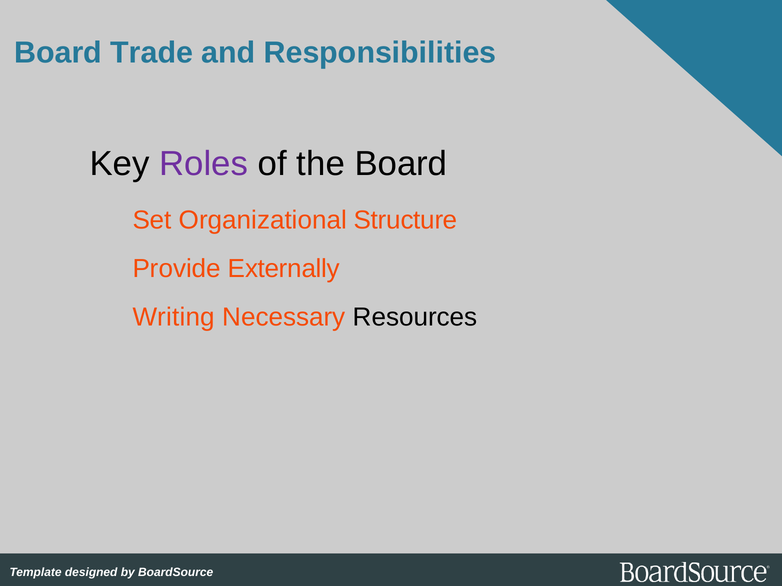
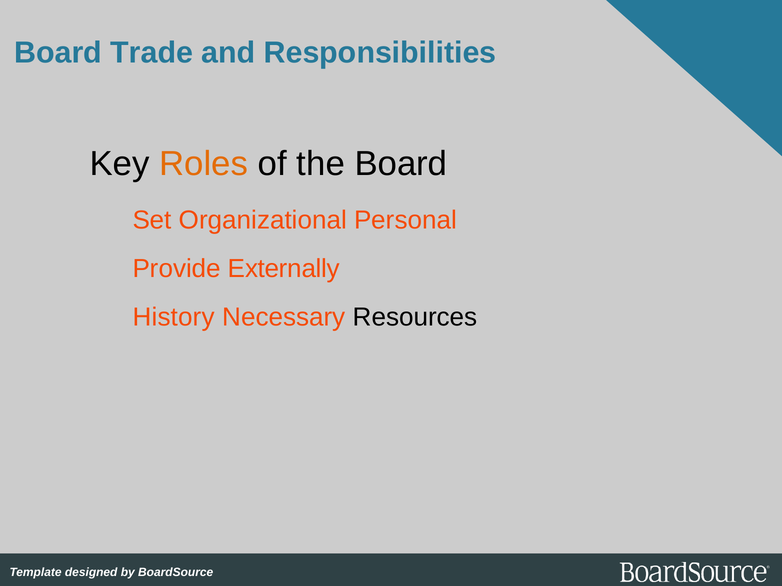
Roles colour: purple -> orange
Structure: Structure -> Personal
Writing: Writing -> History
